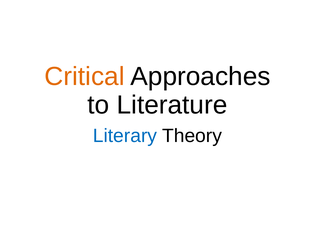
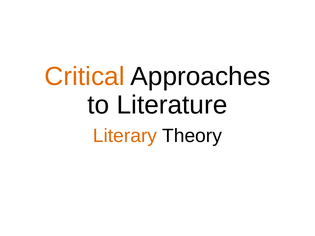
Literary colour: blue -> orange
